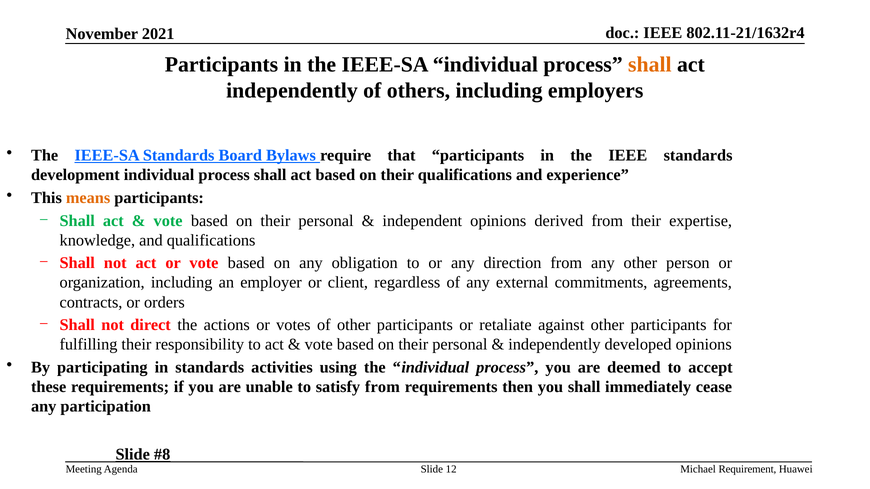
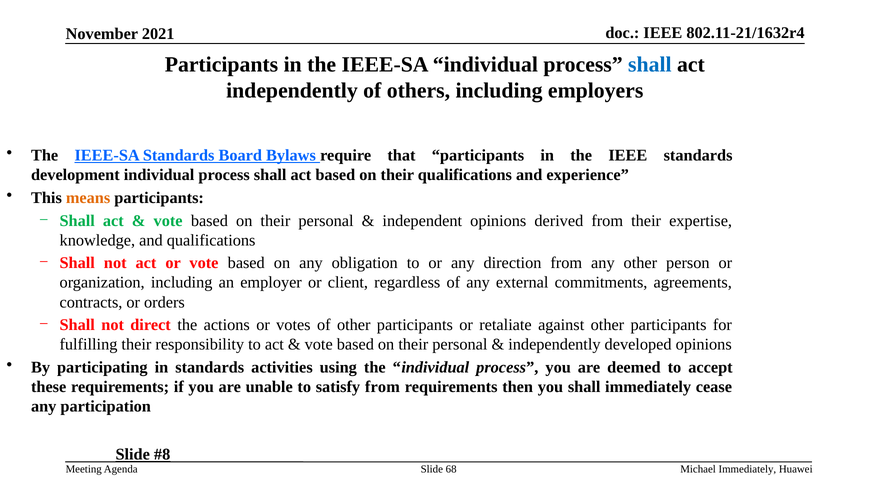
shall at (650, 65) colour: orange -> blue
12: 12 -> 68
Michael Requirement: Requirement -> Immediately
